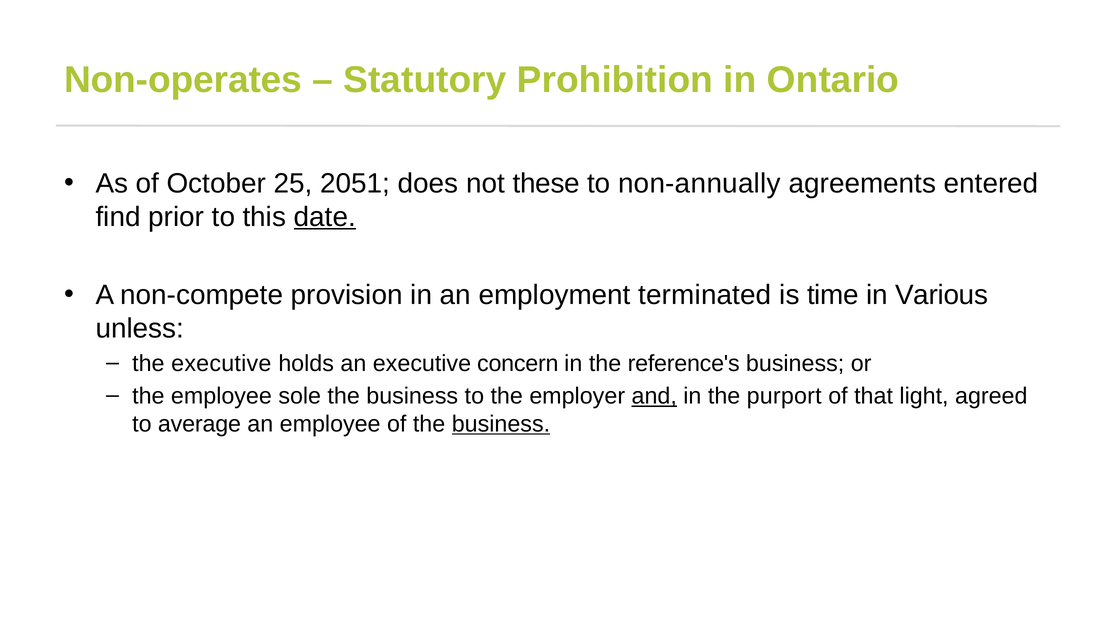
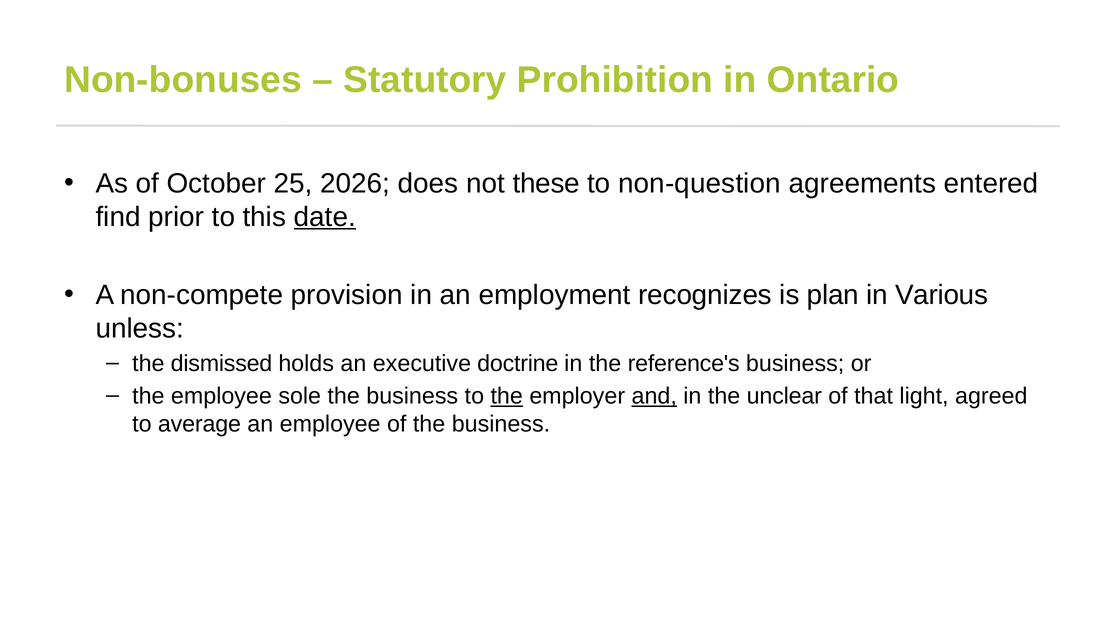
Non-operates: Non-operates -> Non-bonuses
2051: 2051 -> 2026
non-annually: non-annually -> non-question
terminated: terminated -> recognizes
time: time -> plan
the executive: executive -> dismissed
concern: concern -> doctrine
the at (507, 396) underline: none -> present
purport: purport -> unclear
business at (501, 424) underline: present -> none
